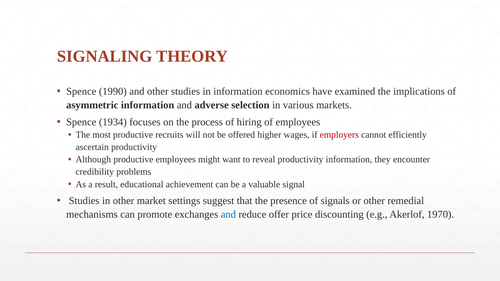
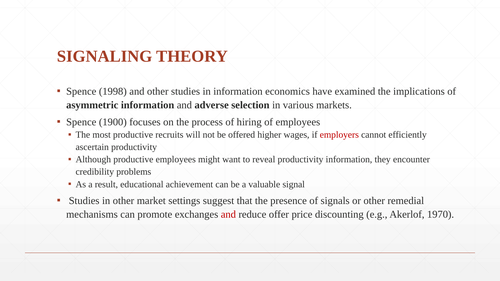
1990: 1990 -> 1998
1934: 1934 -> 1900
and at (228, 215) colour: blue -> red
